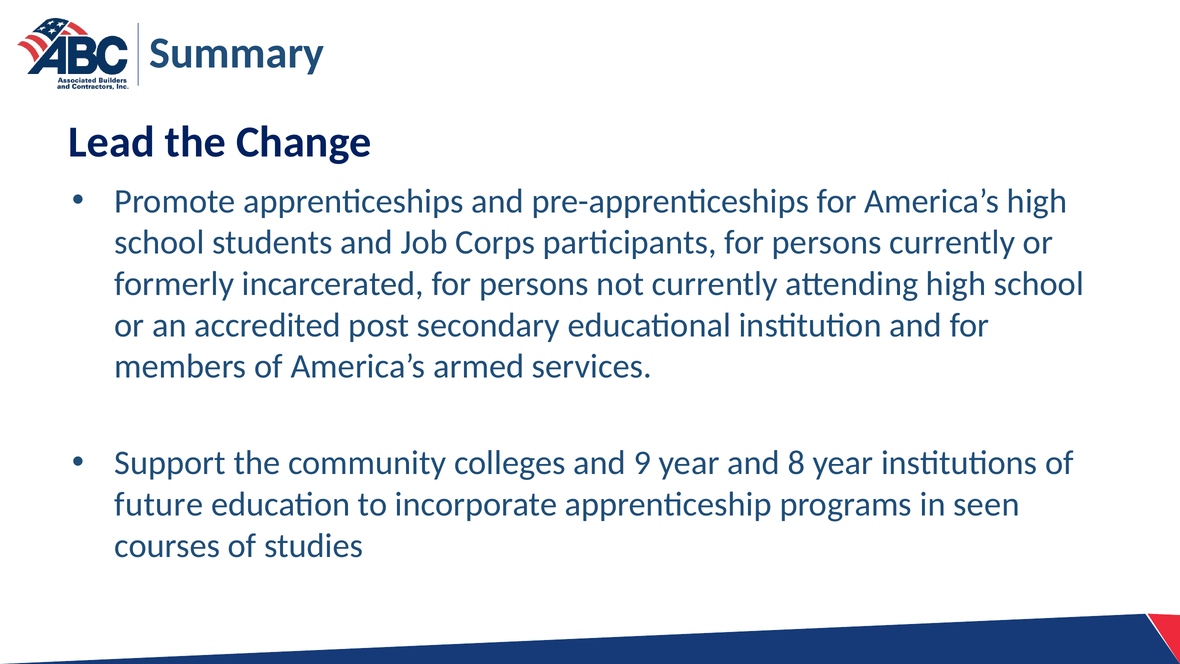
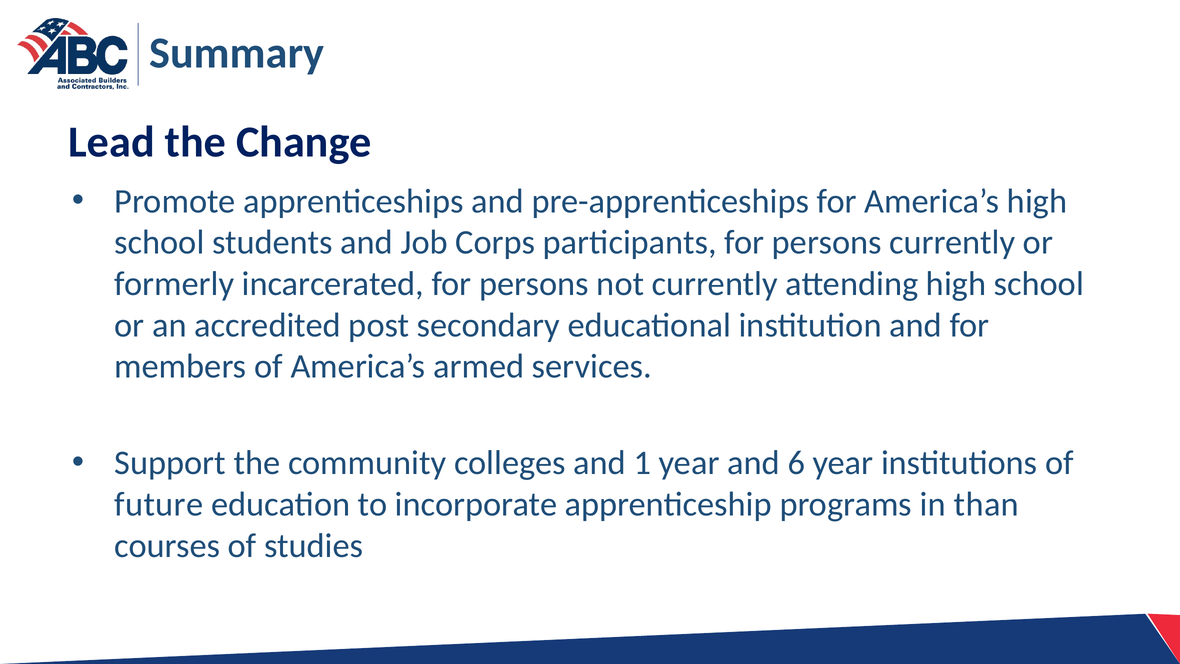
9: 9 -> 1
8: 8 -> 6
seen: seen -> than
